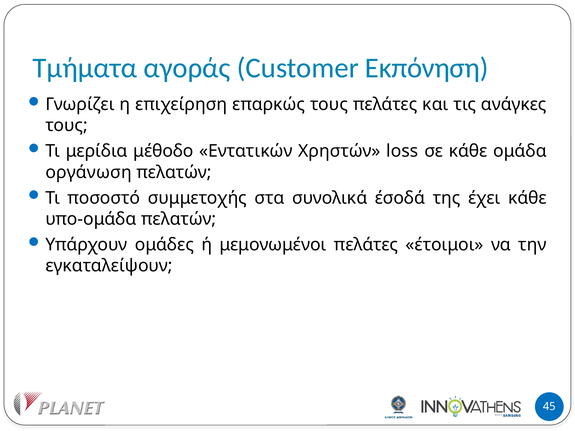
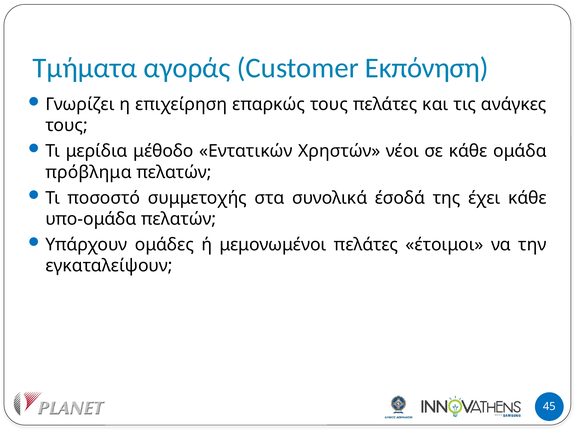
loss: loss -> νέοι
οργάνωση: οργάνωση -> πρόβλημα
